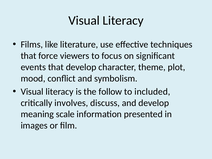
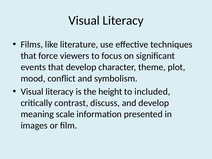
follow: follow -> height
involves: involves -> contrast
